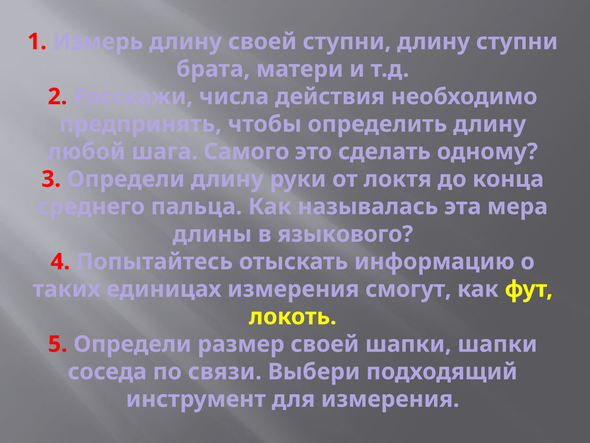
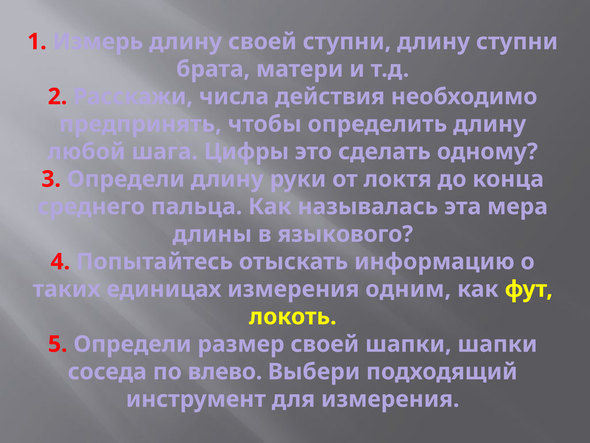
Самого: Самого -> Цифры
смогут: смогут -> одним
связи: связи -> влево
